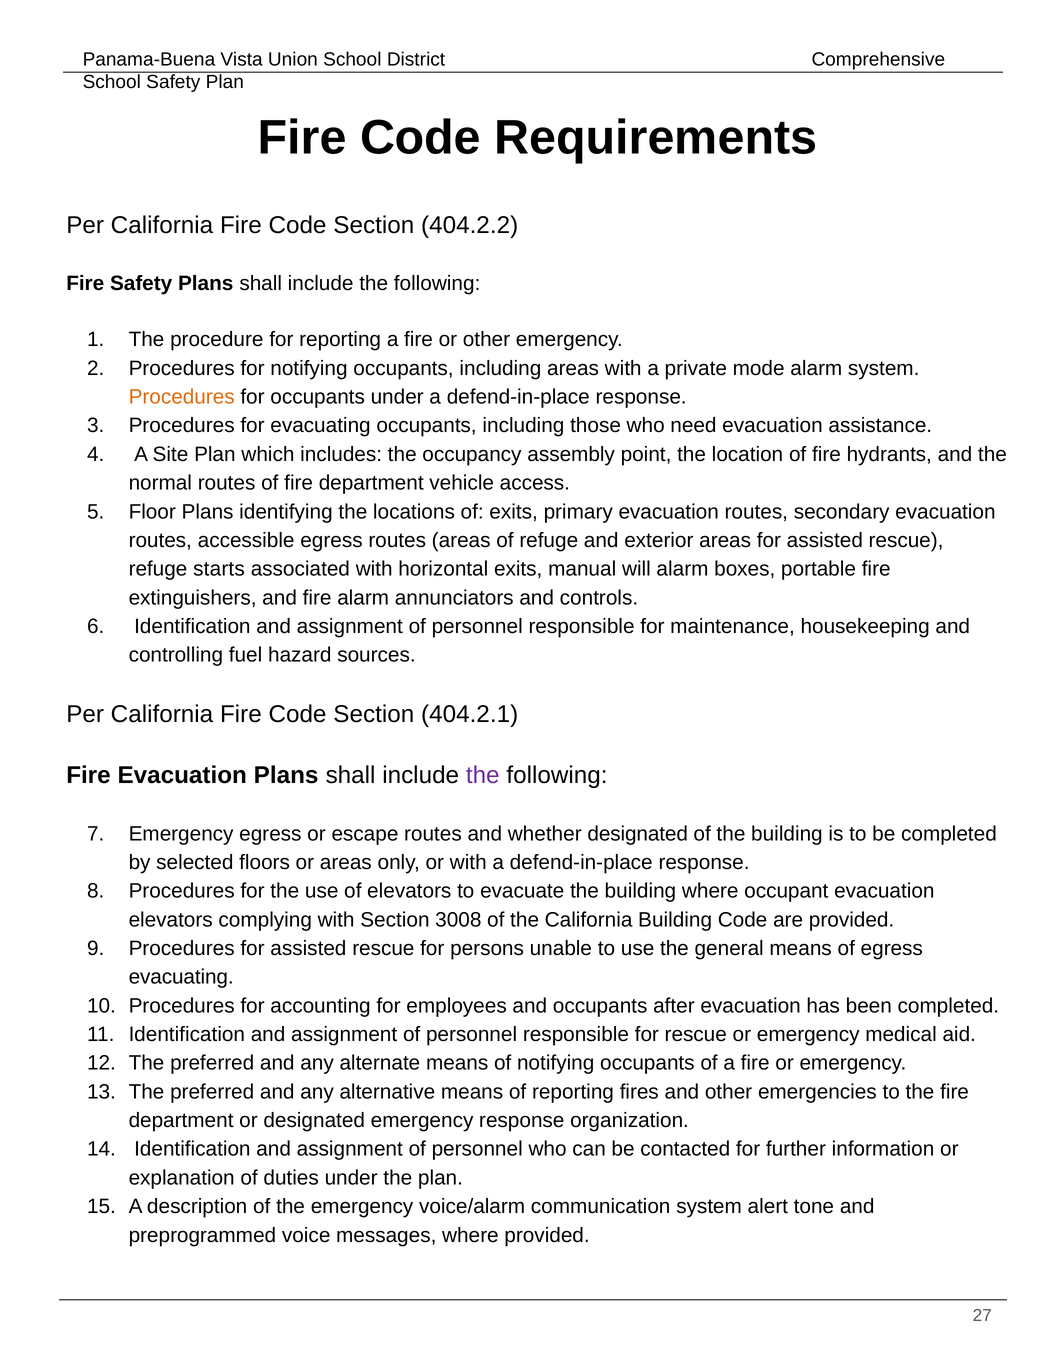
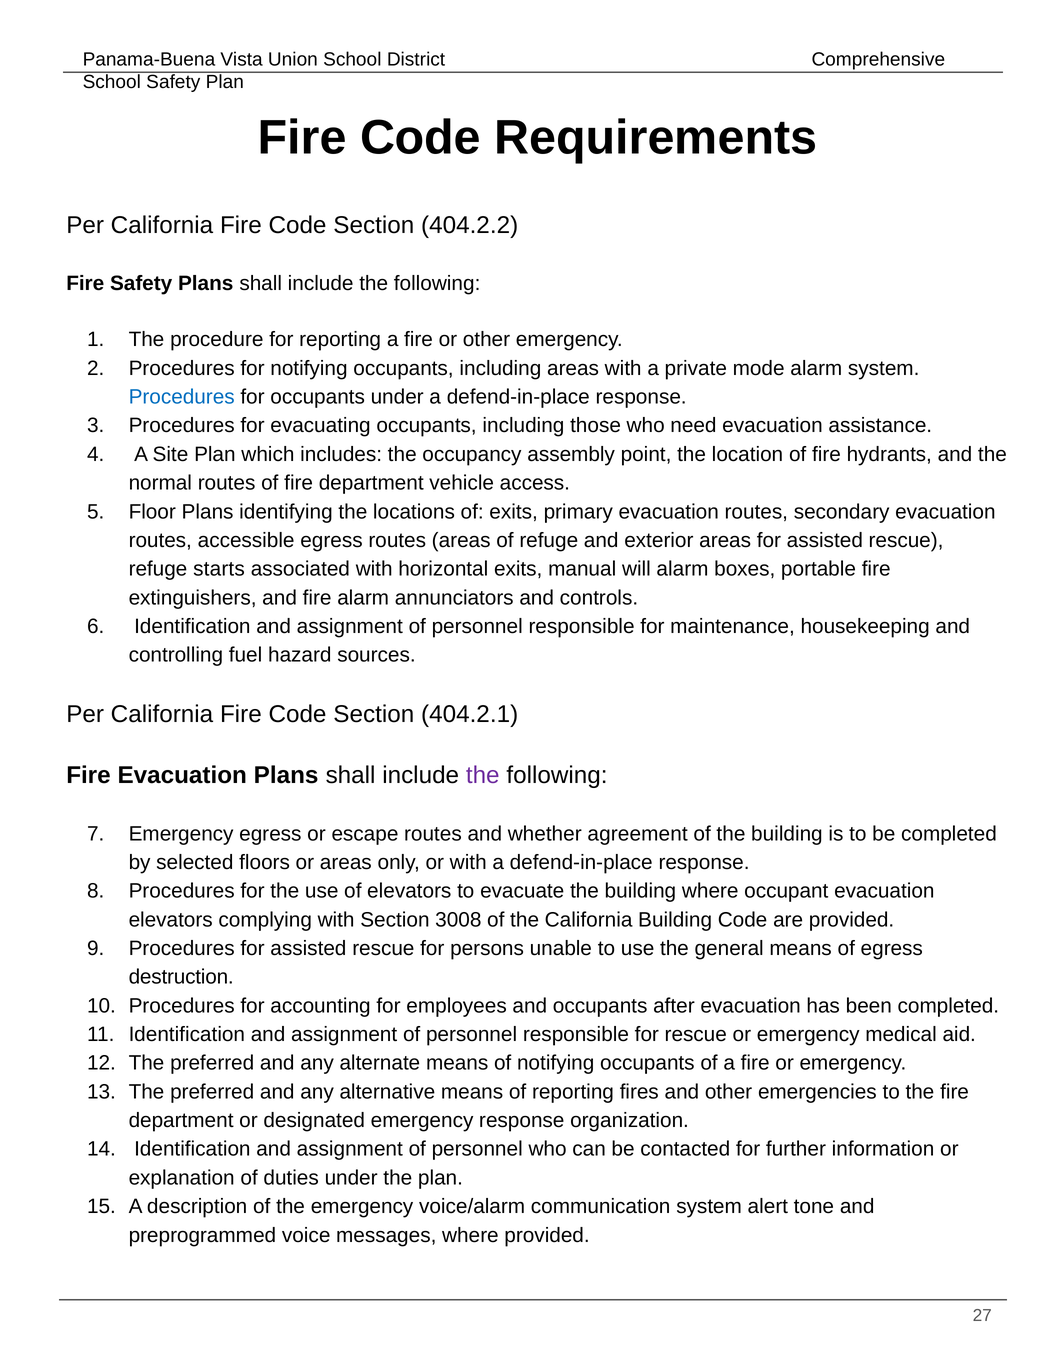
Procedures at (182, 397) colour: orange -> blue
whether designated: designated -> agreement
evacuating at (181, 977): evacuating -> destruction
